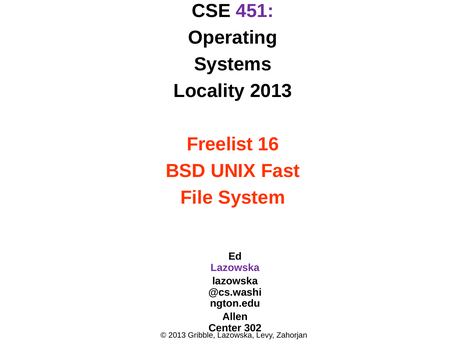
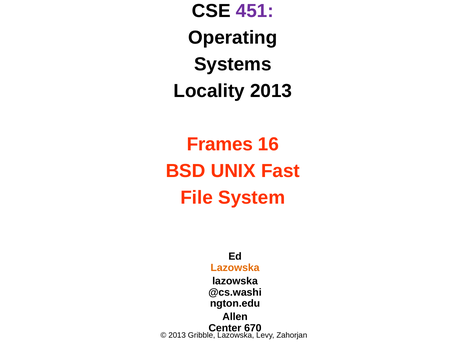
Freelist: Freelist -> Frames
Lazowska at (235, 268) colour: purple -> orange
302: 302 -> 670
